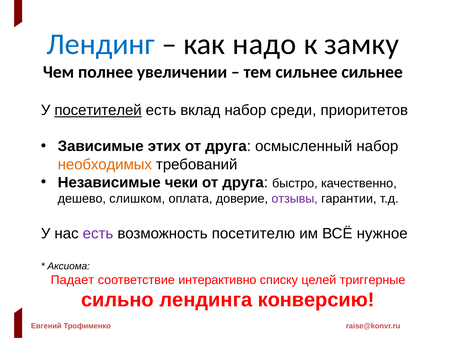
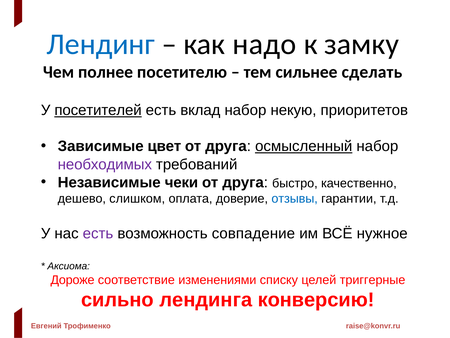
увеличении: увеличении -> посетителю
сильнее сильнее: сильнее -> сделать
среди: среди -> некую
этих: этих -> цвет
осмысленный underline: none -> present
необходимых colour: orange -> purple
отзывы colour: purple -> blue
посетителю: посетителю -> совпадение
Падает: Падает -> Дороже
интерактивно: интерактивно -> изменениями
